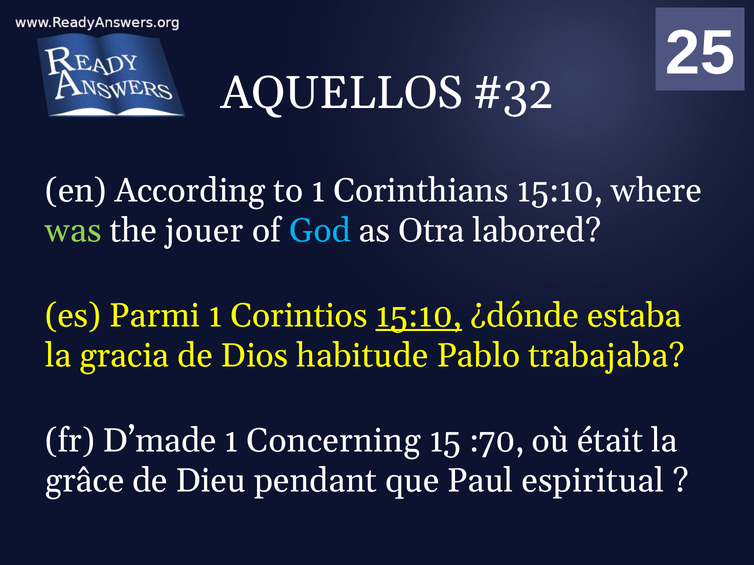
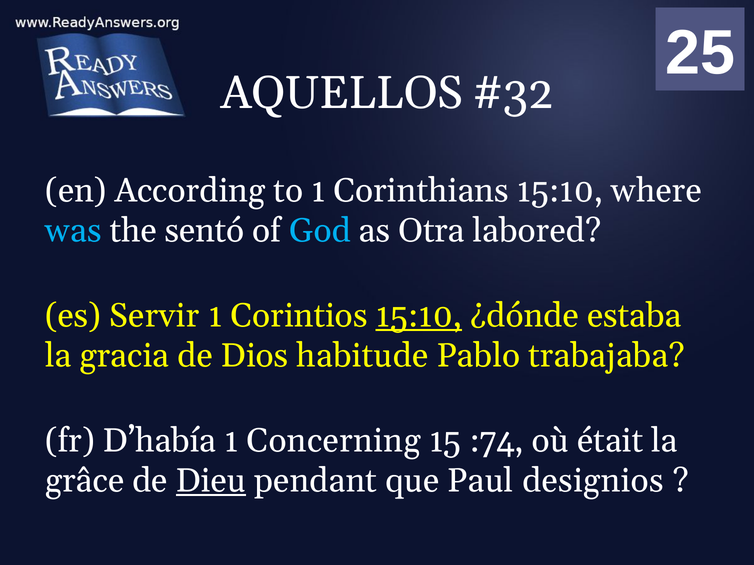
was colour: light green -> light blue
jouer: jouer -> sentó
Parmi: Parmi -> Servir
D’made: D’made -> D’había
:70: :70 -> :74
Dieu underline: none -> present
espiritual: espiritual -> designios
